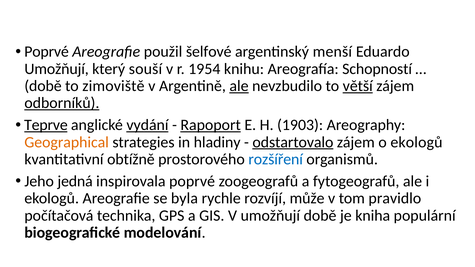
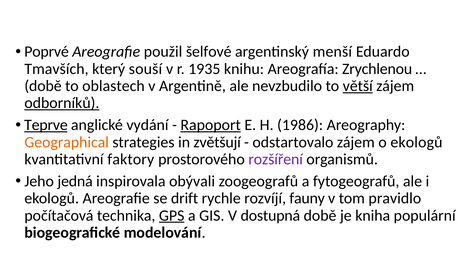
Umožňují at (57, 69): Umožňují -> Tmavších
1954: 1954 -> 1935
Schopností: Schopností -> Zrychlenou
zimoviště: zimoviště -> oblastech
ale at (239, 86) underline: present -> none
vydání underline: present -> none
1903: 1903 -> 1986
hladiny: hladiny -> zvětšují
odstartovalo underline: present -> none
obtížně: obtížně -> faktory
rozšíření colour: blue -> purple
inspirovala poprvé: poprvé -> obývali
byla: byla -> drift
může: může -> fauny
GPS underline: none -> present
V umožňují: umožňují -> dostupná
